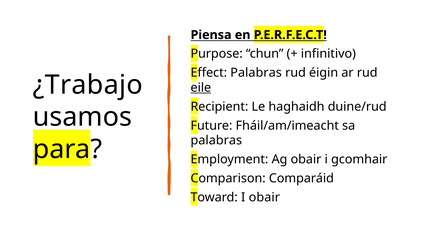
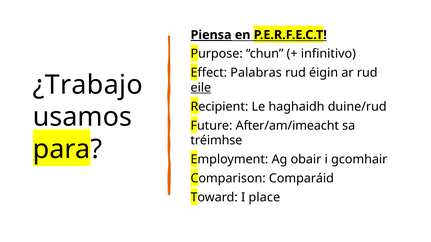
Piensa underline: none -> present
Fháil/am/imeacht: Fháil/am/imeacht -> After/am/imeacht
palabras at (216, 141): palabras -> tréimhse
I obair: obair -> place
